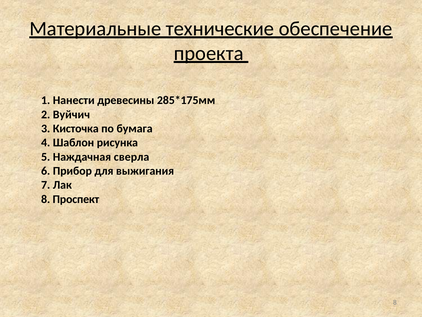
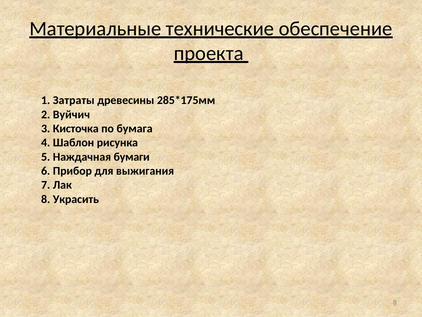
Нанести: Нанести -> Затраты
сверла: сверла -> бумаги
Проспект: Проспект -> Украсить
